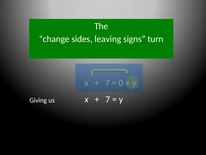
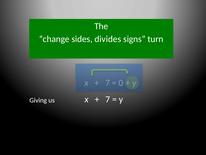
leaving: leaving -> divides
